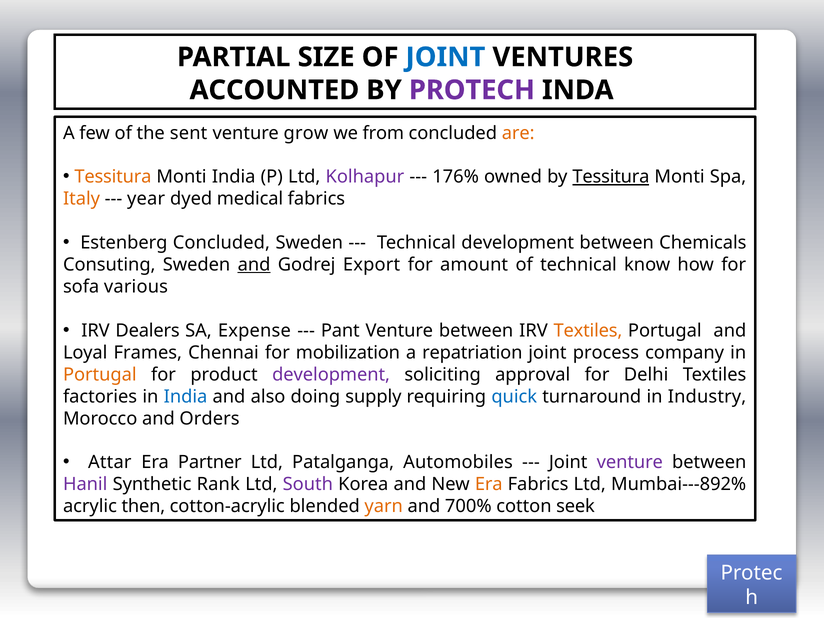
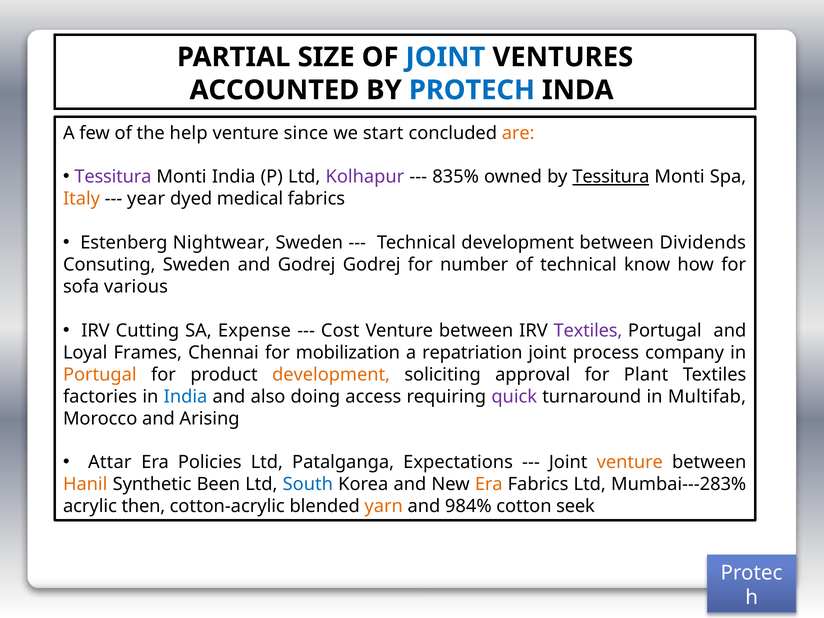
PROTECH colour: purple -> blue
sent: sent -> help
grow: grow -> since
from: from -> start
Tessitura at (113, 177) colour: orange -> purple
176%: 176% -> 835%
Estenberg Concluded: Concluded -> Nightwear
Chemicals: Chemicals -> Dividends
and at (254, 265) underline: present -> none
Godrej Export: Export -> Godrej
amount: amount -> number
Dealers: Dealers -> Cutting
Pant: Pant -> Cost
Textiles at (588, 331) colour: orange -> purple
development at (331, 375) colour: purple -> orange
Delhi: Delhi -> Plant
supply: supply -> access
quick colour: blue -> purple
Industry: Industry -> Multifab
Orders: Orders -> Arising
Partner: Partner -> Policies
Automobiles: Automobiles -> Expectations
venture at (630, 462) colour: purple -> orange
Hanil colour: purple -> orange
Rank: Rank -> Been
South colour: purple -> blue
Mumbai---892%: Mumbai---892% -> Mumbai---283%
700%: 700% -> 984%
